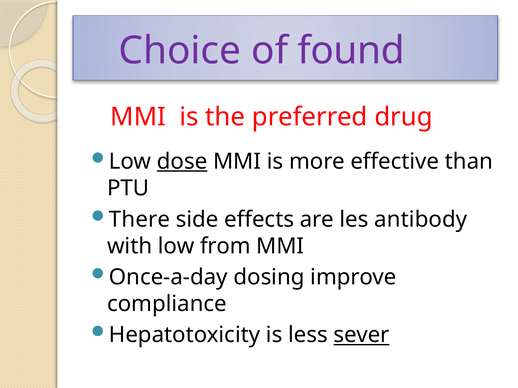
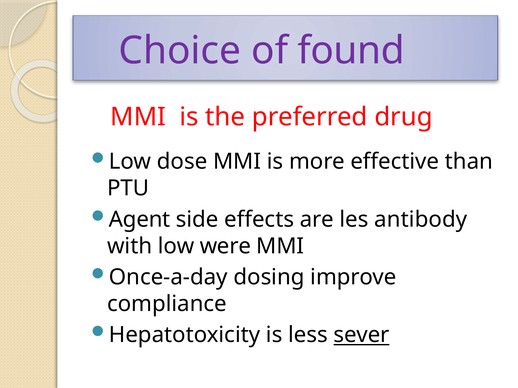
dose underline: present -> none
There: There -> Agent
from: from -> were
